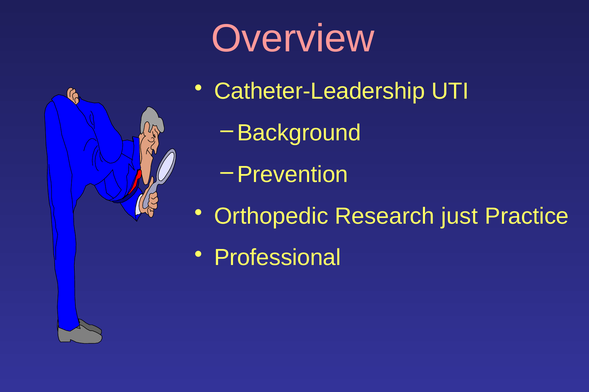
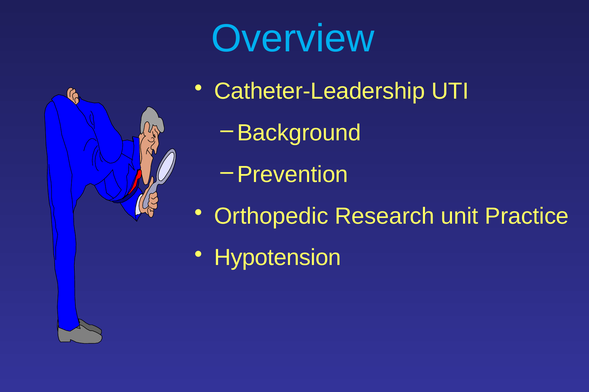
Overview colour: pink -> light blue
just: just -> unit
Professional: Professional -> Hypotension
